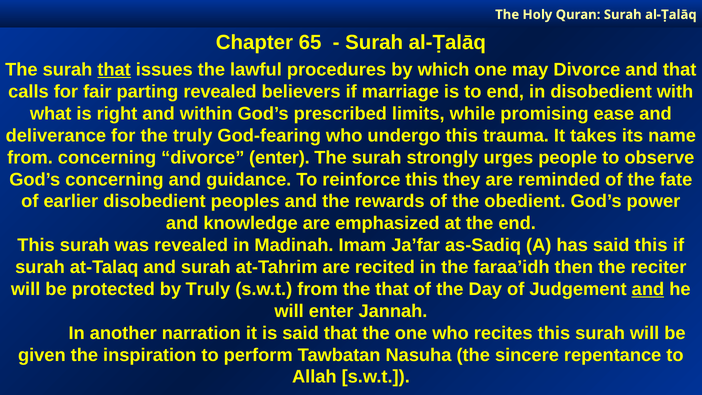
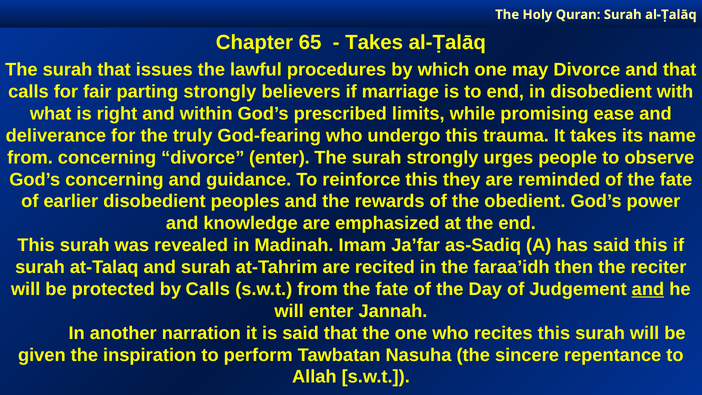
Surah at (374, 42): Surah -> Takes
that at (114, 70) underline: present -> none
parting revealed: revealed -> strongly
by Truly: Truly -> Calls
from the that: that -> fate
